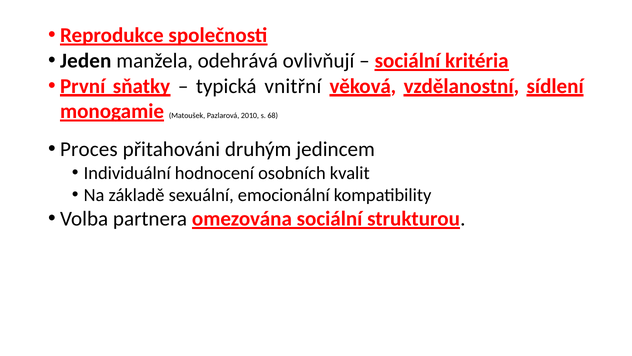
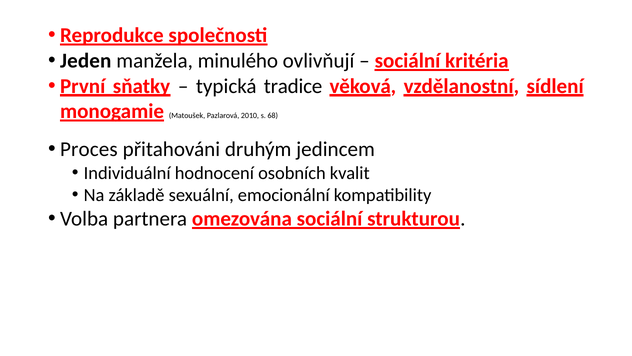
odehrává: odehrává -> minulého
vnitřní: vnitřní -> tradice
